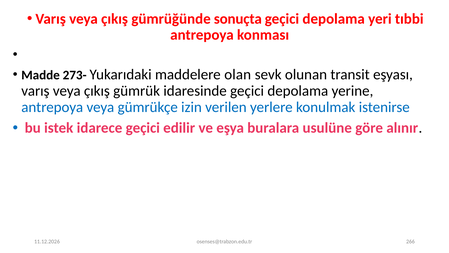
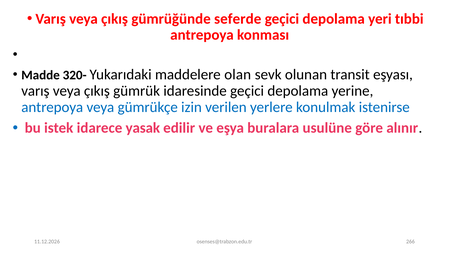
sonuçta: sonuçta -> seferde
273-: 273- -> 320-
idarece geçici: geçici -> yasak
